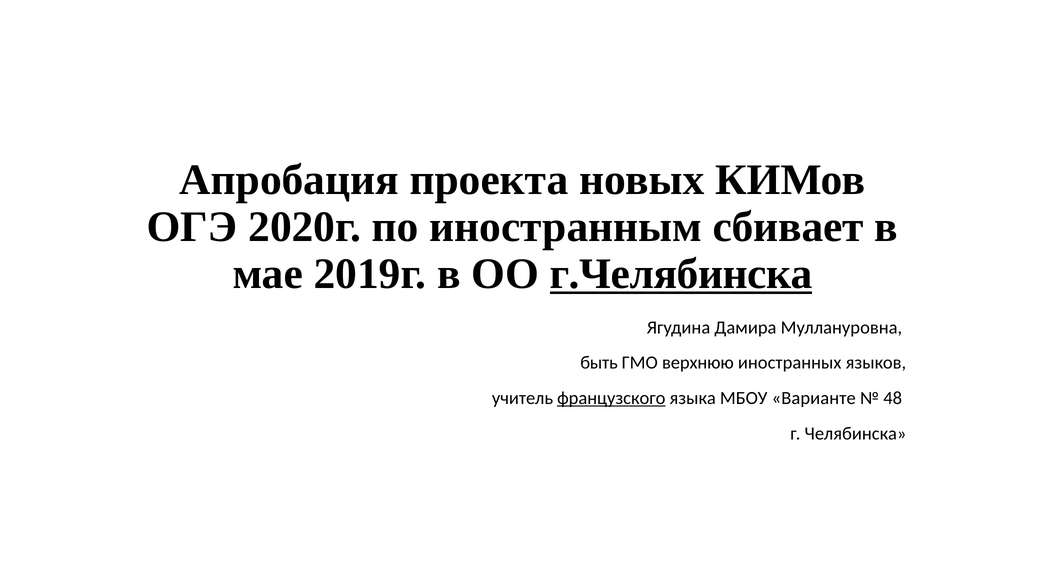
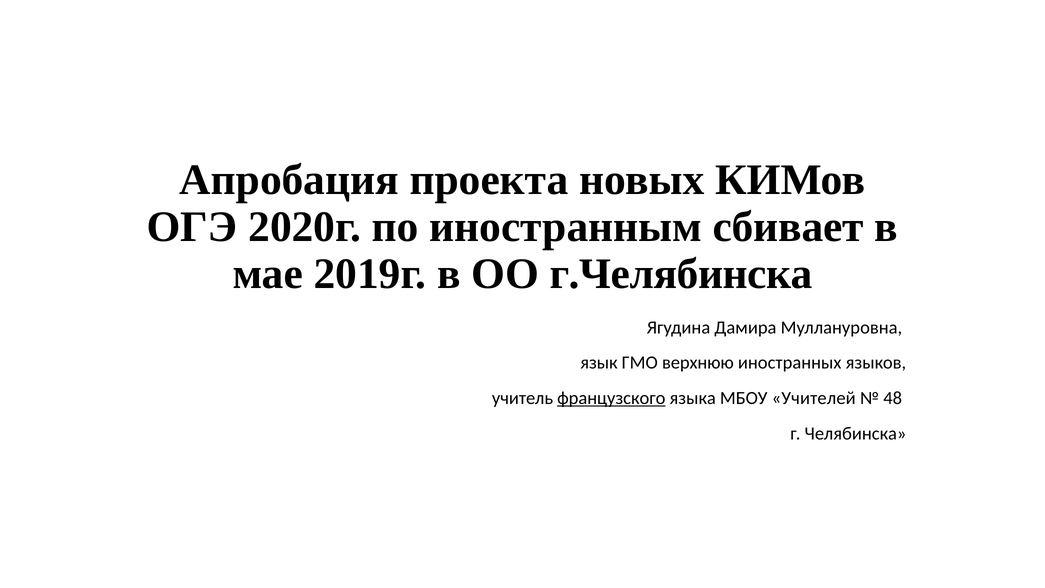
г.Челябинска underline: present -> none
быть: быть -> язык
Варианте: Варианте -> Учителей
